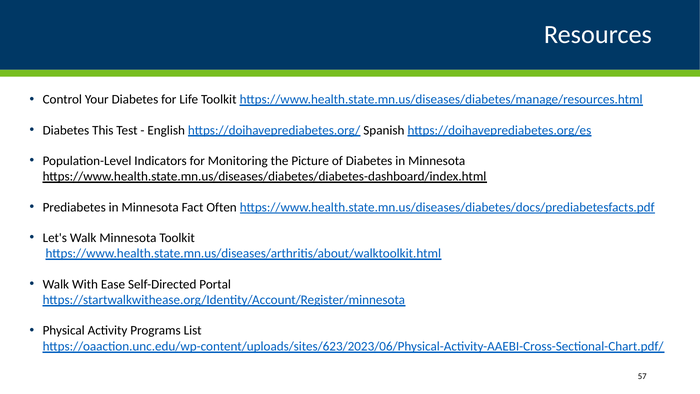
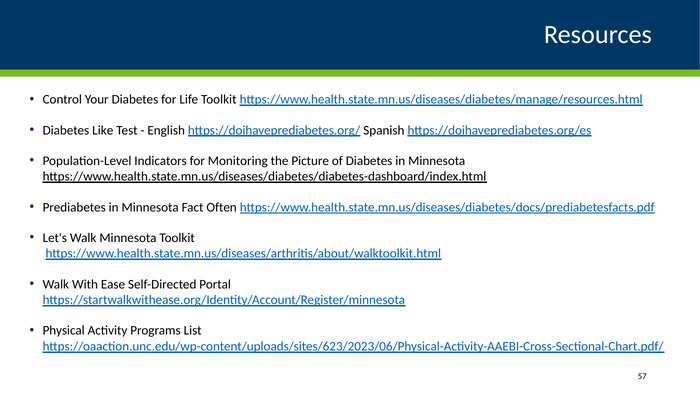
This: This -> Like
